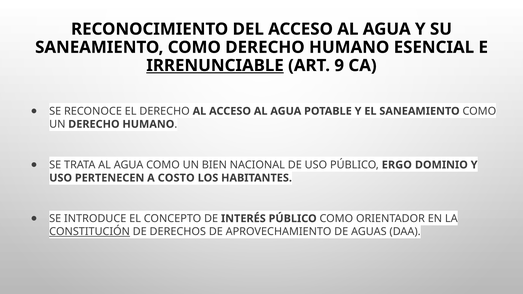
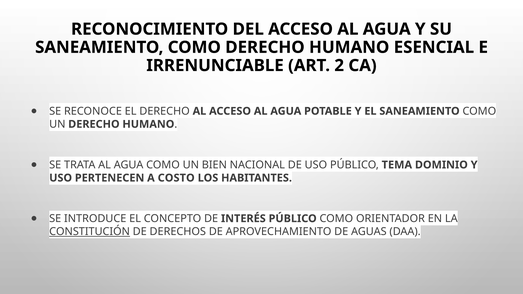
IRRENUNCIABLE underline: present -> none
9: 9 -> 2
ERGO: ERGO -> TEMA
